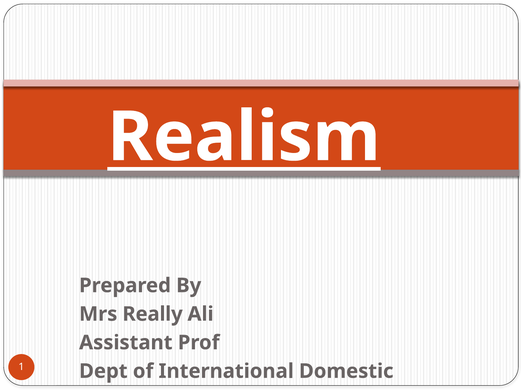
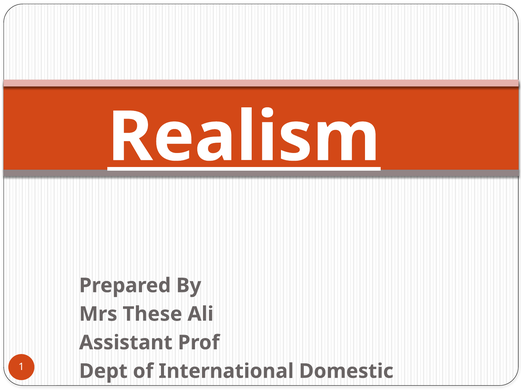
Really: Really -> These
